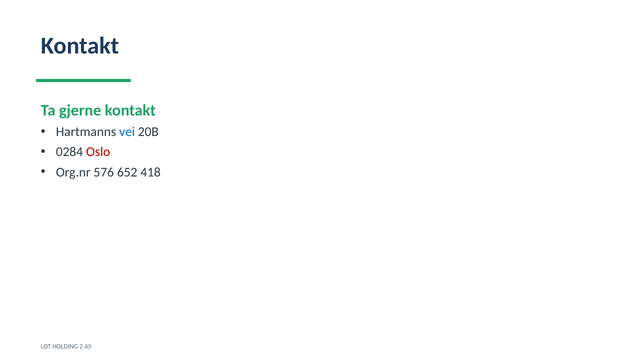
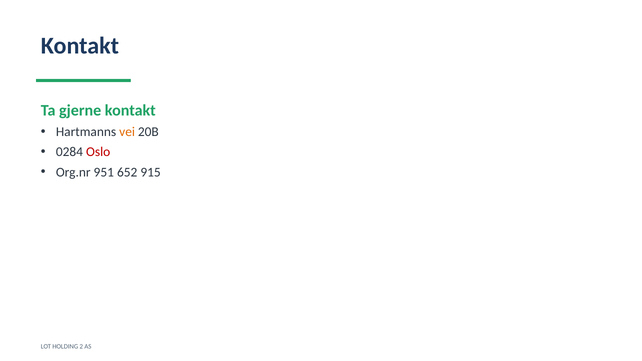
vei colour: blue -> orange
576: 576 -> 951
418: 418 -> 915
